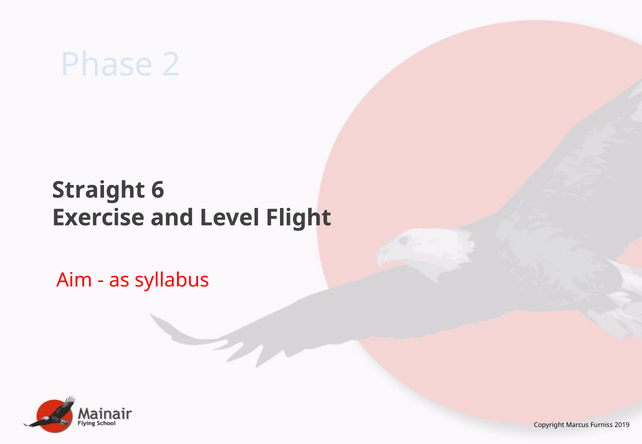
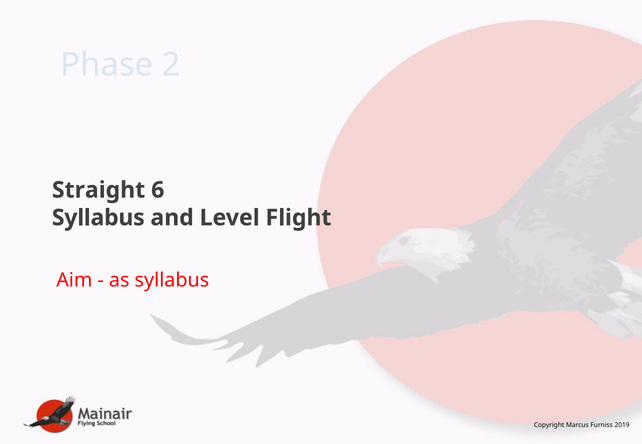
Exercise at (98, 218): Exercise -> Syllabus
